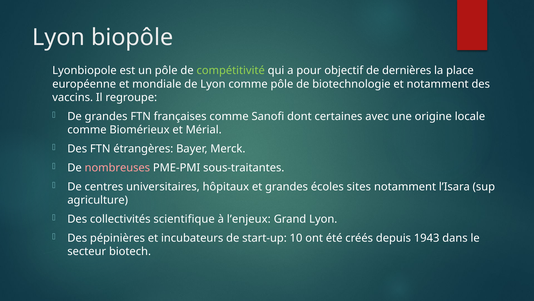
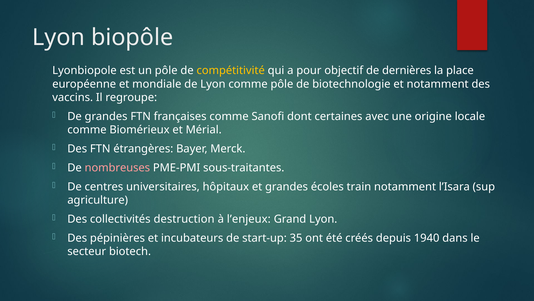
compétitivité colour: light green -> yellow
sites: sites -> train
scientifique: scientifique -> destruction
10: 10 -> 35
1943: 1943 -> 1940
